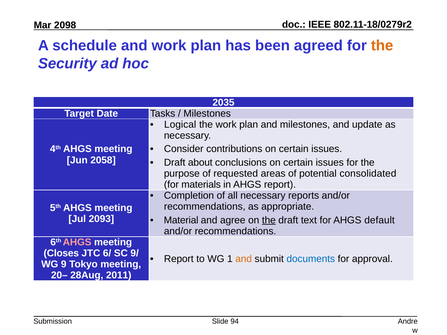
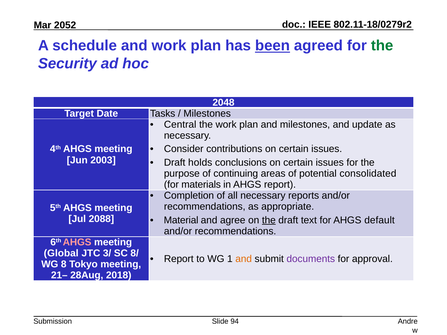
2098: 2098 -> 2052
been underline: none -> present
the at (382, 46) colour: orange -> green
2035: 2035 -> 2048
Logical: Logical -> Central
2058: 2058 -> 2003
about: about -> holds
requested: requested -> continuing
2093: 2093 -> 2088
Closes: Closes -> Global
6/: 6/ -> 3/
9/: 9/ -> 8/
documents colour: blue -> purple
9: 9 -> 8
20–: 20– -> 21–
2011: 2011 -> 2018
